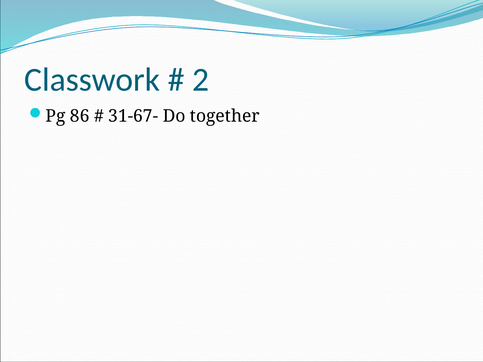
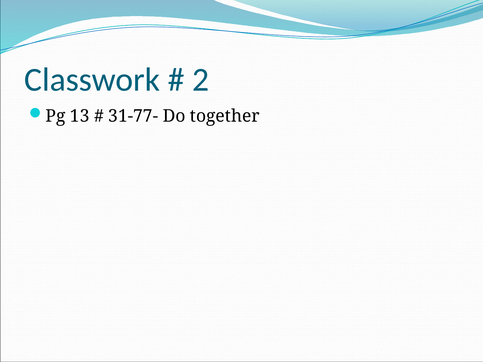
86: 86 -> 13
31-67-: 31-67- -> 31-77-
